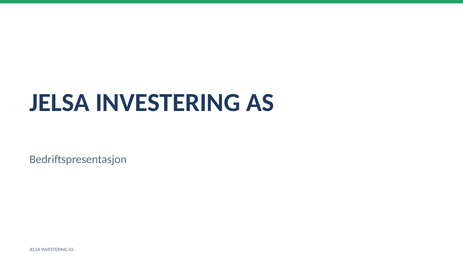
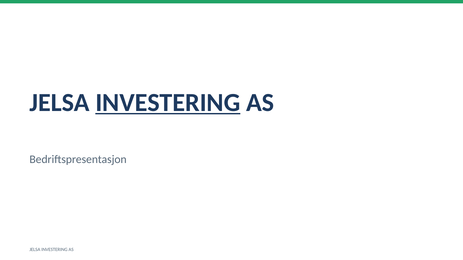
INVESTERING at (168, 103) underline: none -> present
